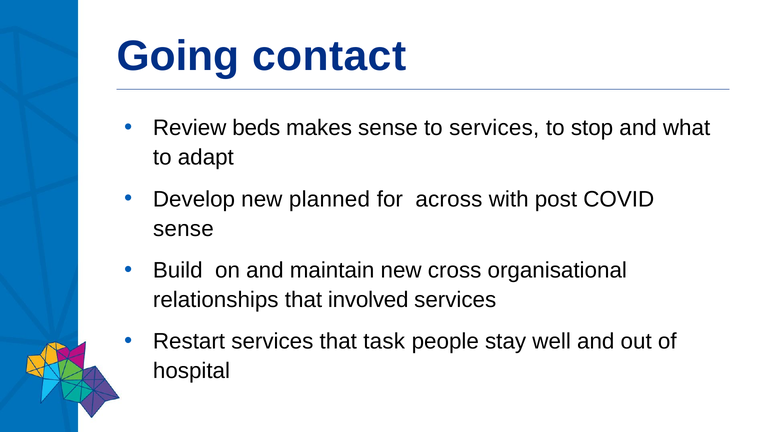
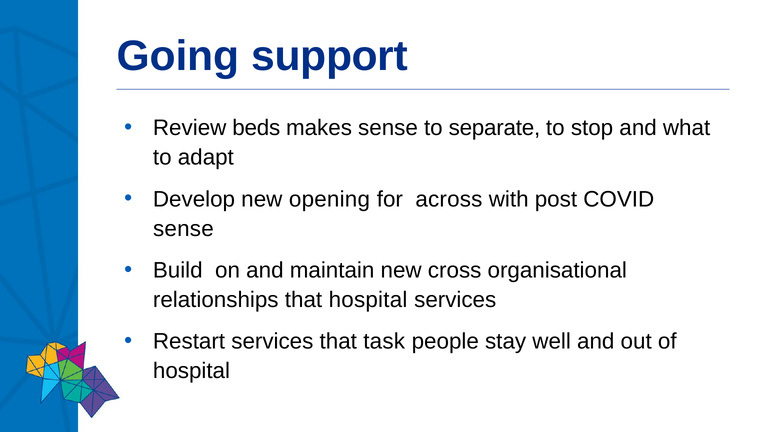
contact: contact -> support
to services: services -> separate
planned: planned -> opening
that involved: involved -> hospital
